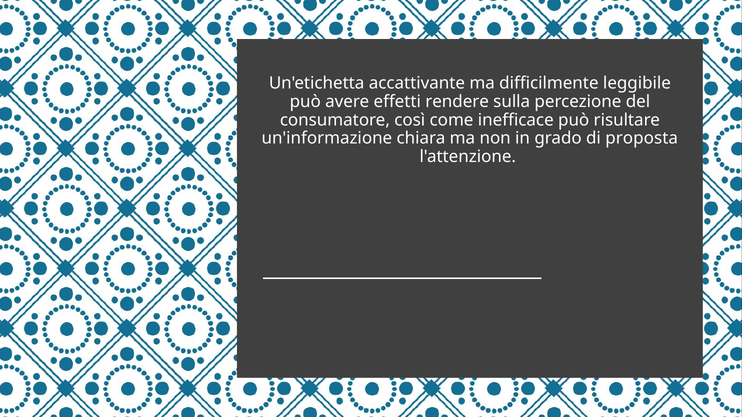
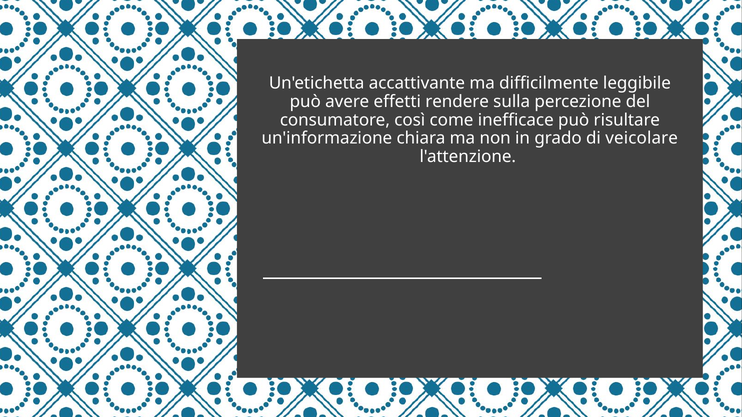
proposta: proposta -> veicolare
